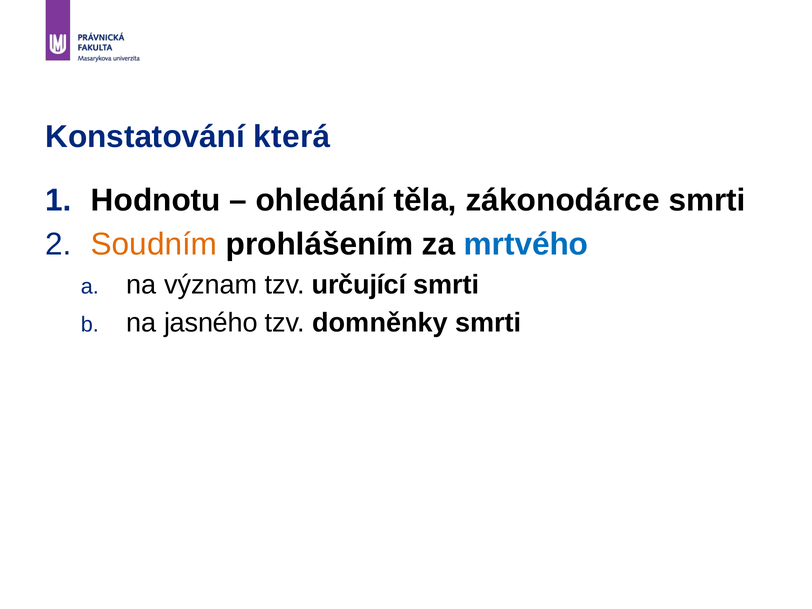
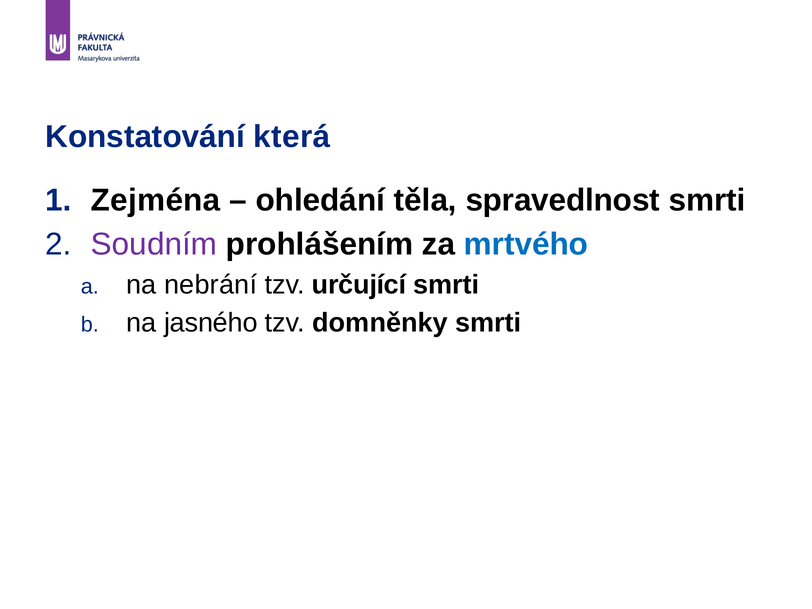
Hodnotu: Hodnotu -> Zejména
zákonodárce: zákonodárce -> spravedlnost
Soudním colour: orange -> purple
význam: význam -> nebrání
